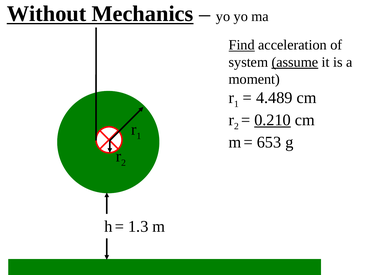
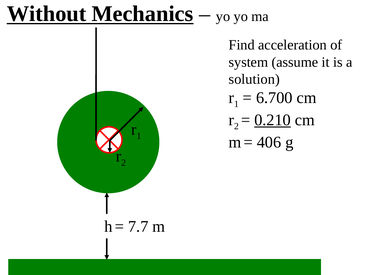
Find underline: present -> none
assume underline: present -> none
moment: moment -> solution
4.489: 4.489 -> 6.700
653: 653 -> 406
1.3: 1.3 -> 7.7
